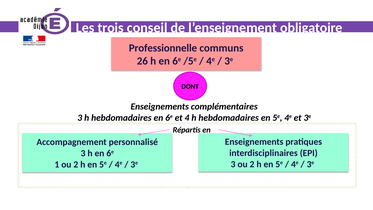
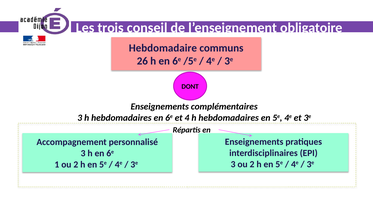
Professionnelle: Professionnelle -> Hebdomadaire
